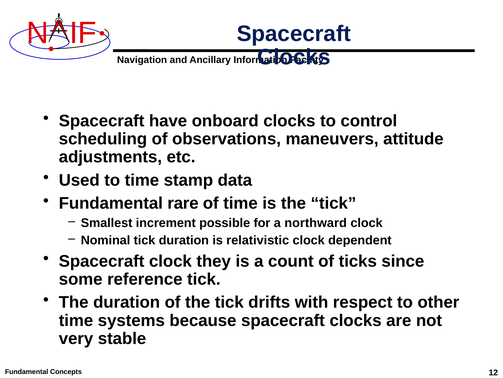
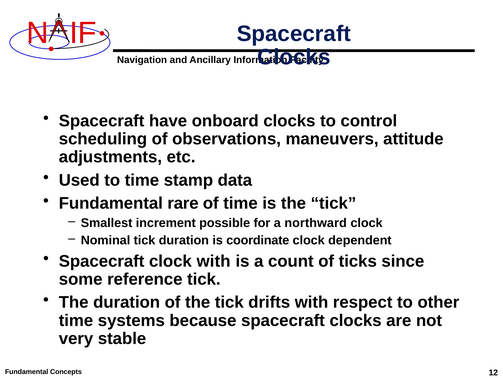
relativistic: relativistic -> coordinate
clock they: they -> with
